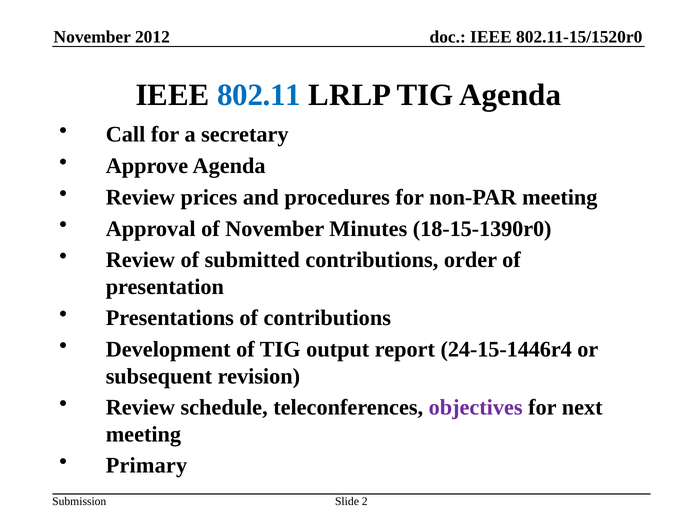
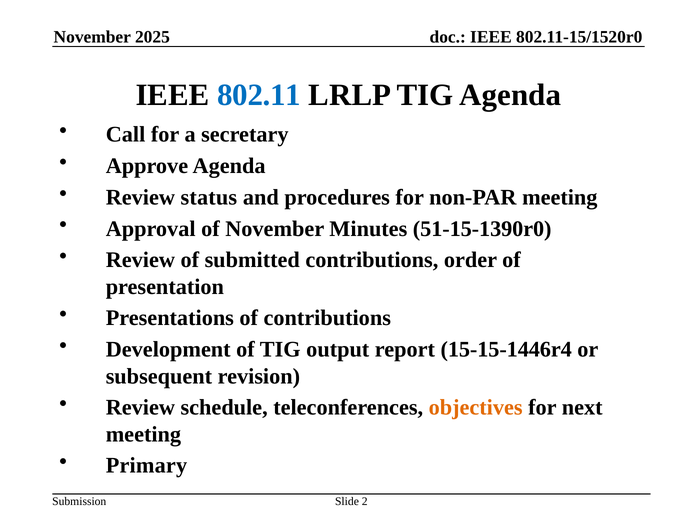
2012: 2012 -> 2025
prices: prices -> status
18-15-1390r0: 18-15-1390r0 -> 51-15-1390r0
24-15-1446r4: 24-15-1446r4 -> 15-15-1446r4
objectives colour: purple -> orange
